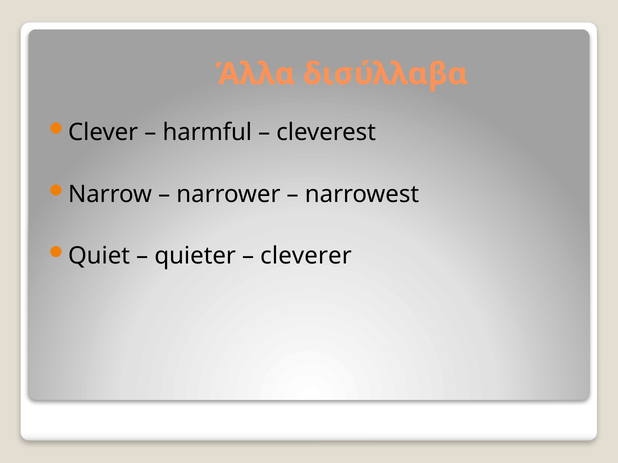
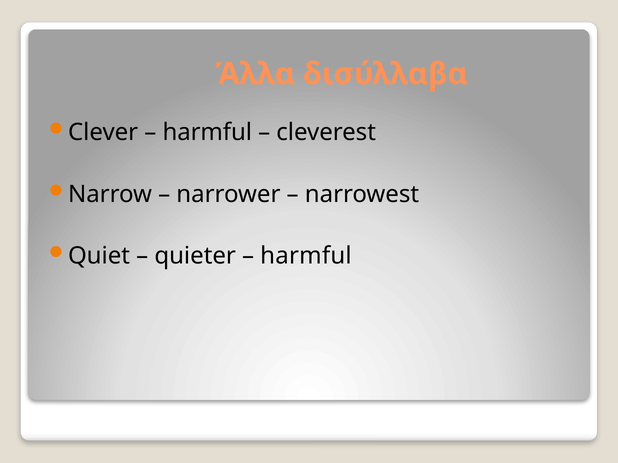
cleverer at (306, 256): cleverer -> harmful
